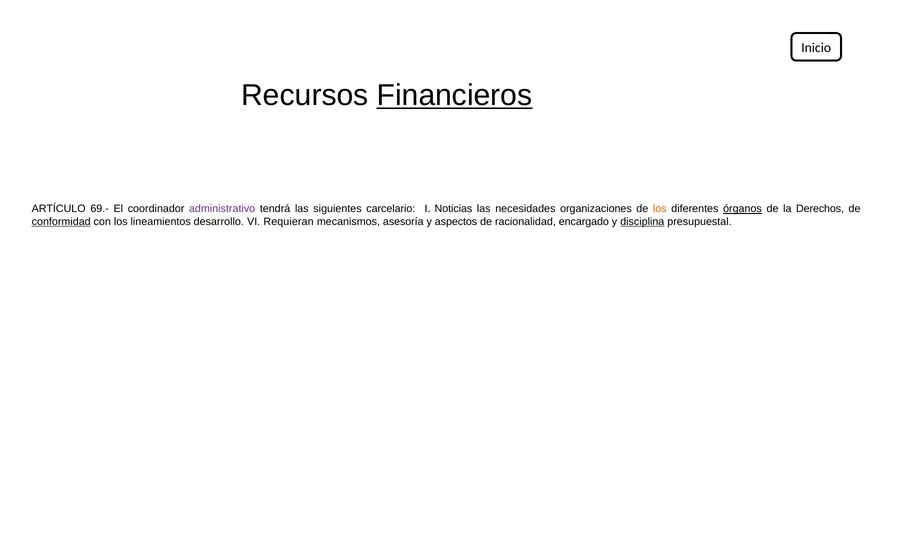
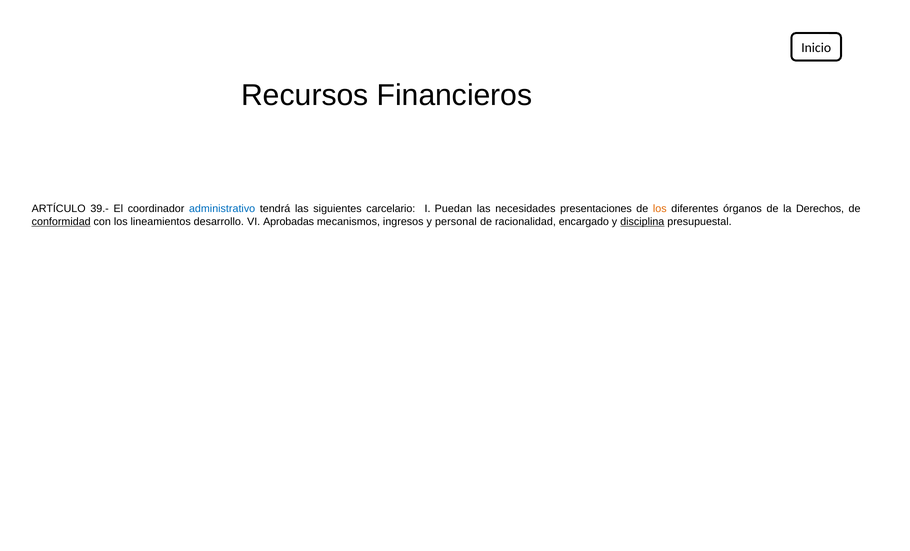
Financieros underline: present -> none
69.-: 69.- -> 39.-
administrativo colour: purple -> blue
Noticias: Noticias -> Puedan
organizaciones: organizaciones -> presentaciones
órganos underline: present -> none
Requieran: Requieran -> Aprobadas
asesoría: asesoría -> ingresos
aspectos: aspectos -> personal
